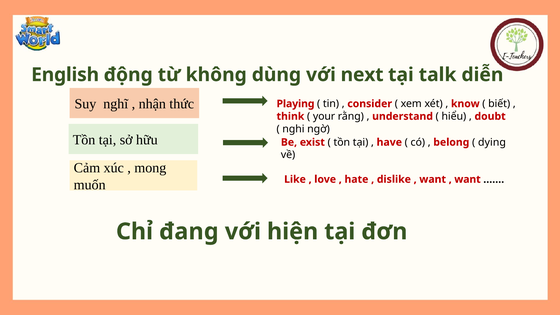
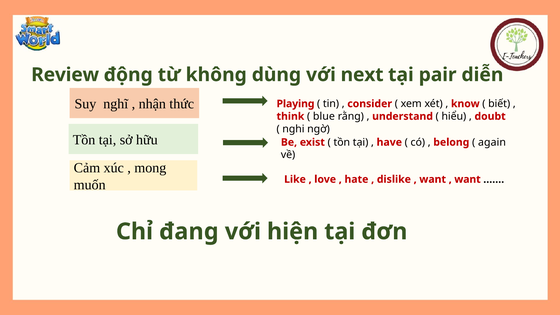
English: English -> Review
talk: talk -> pair
your: your -> blue
dying: dying -> again
